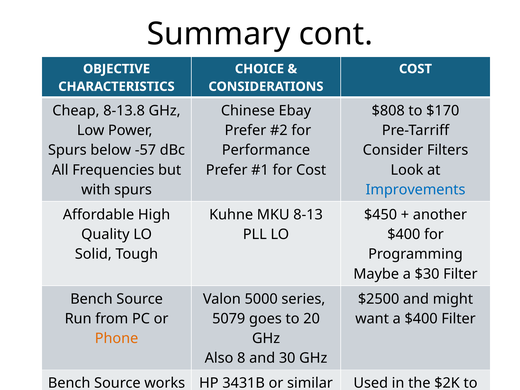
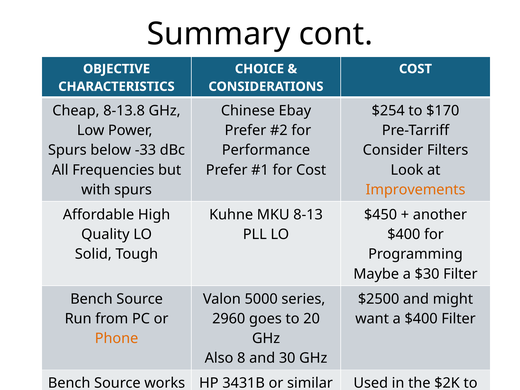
$808: $808 -> $254
-57: -57 -> -33
Improvements colour: blue -> orange
5079: 5079 -> 2960
